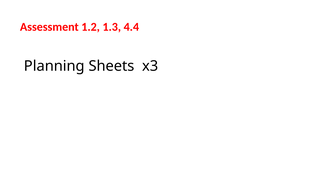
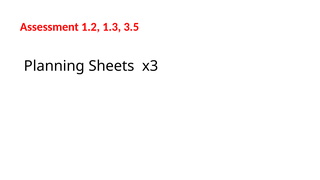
4.4: 4.4 -> 3.5
